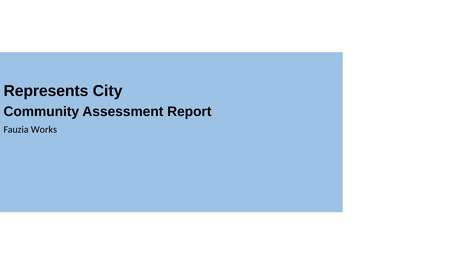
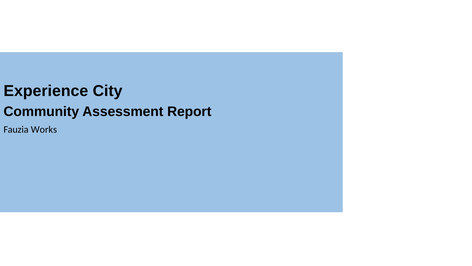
Represents: Represents -> Experience
